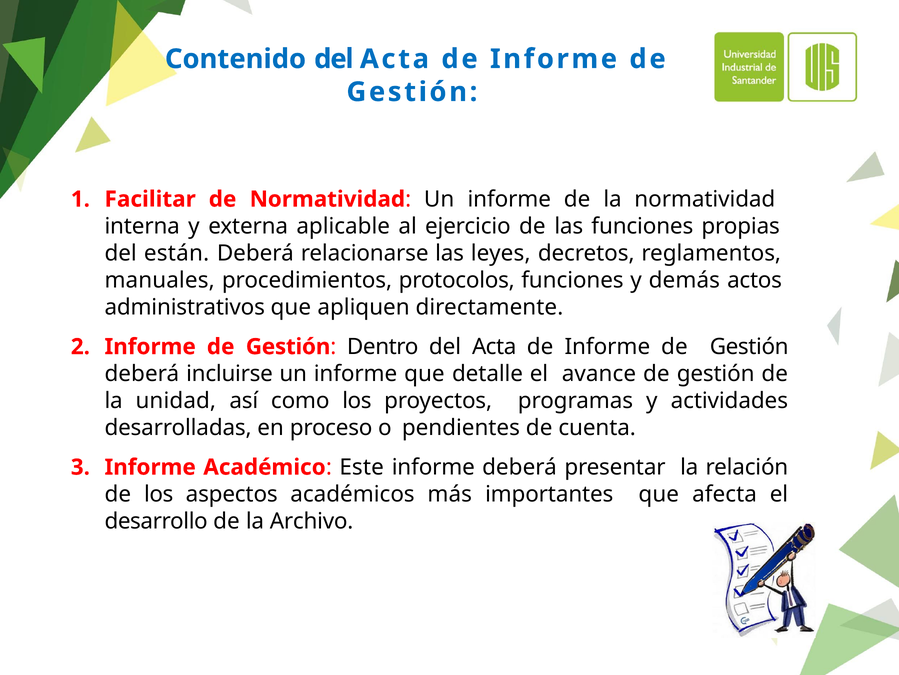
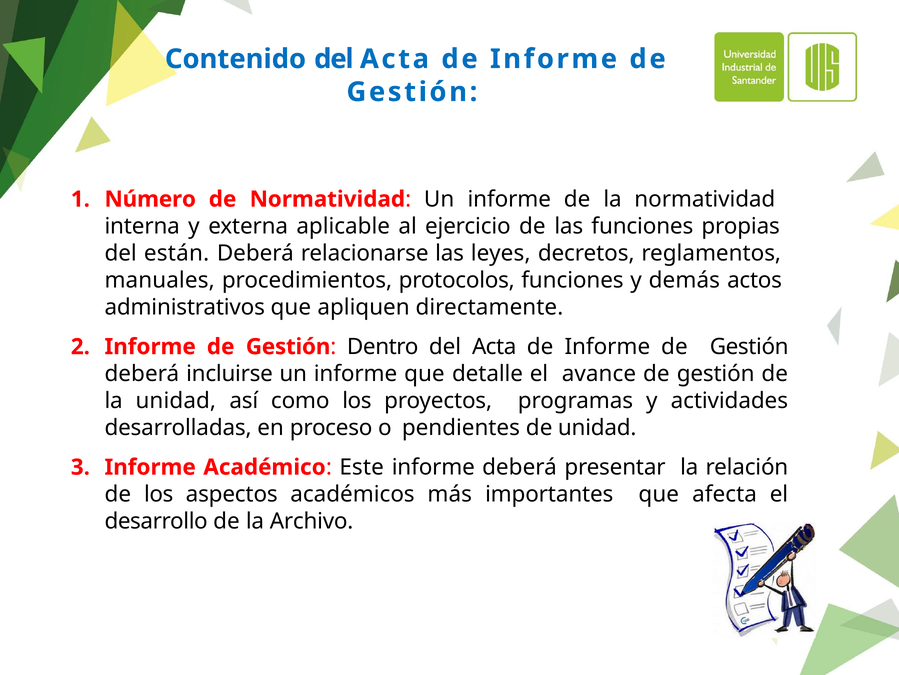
Facilitar: Facilitar -> Número
de cuenta: cuenta -> unidad
